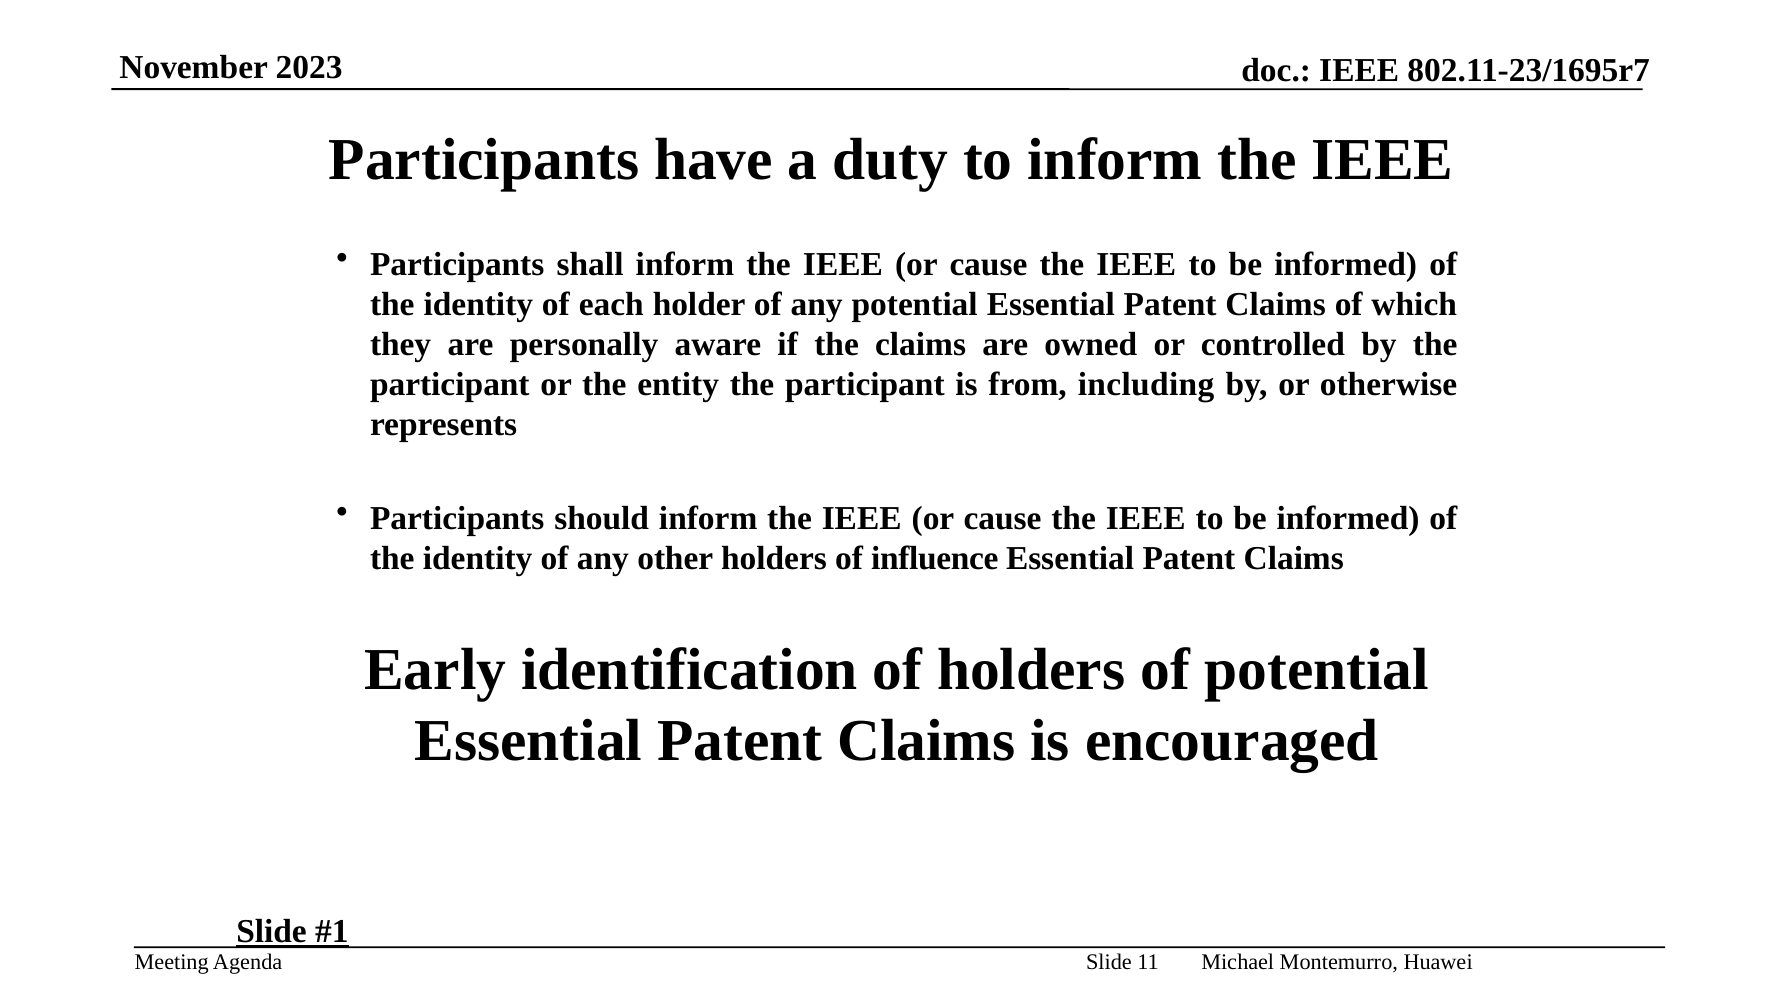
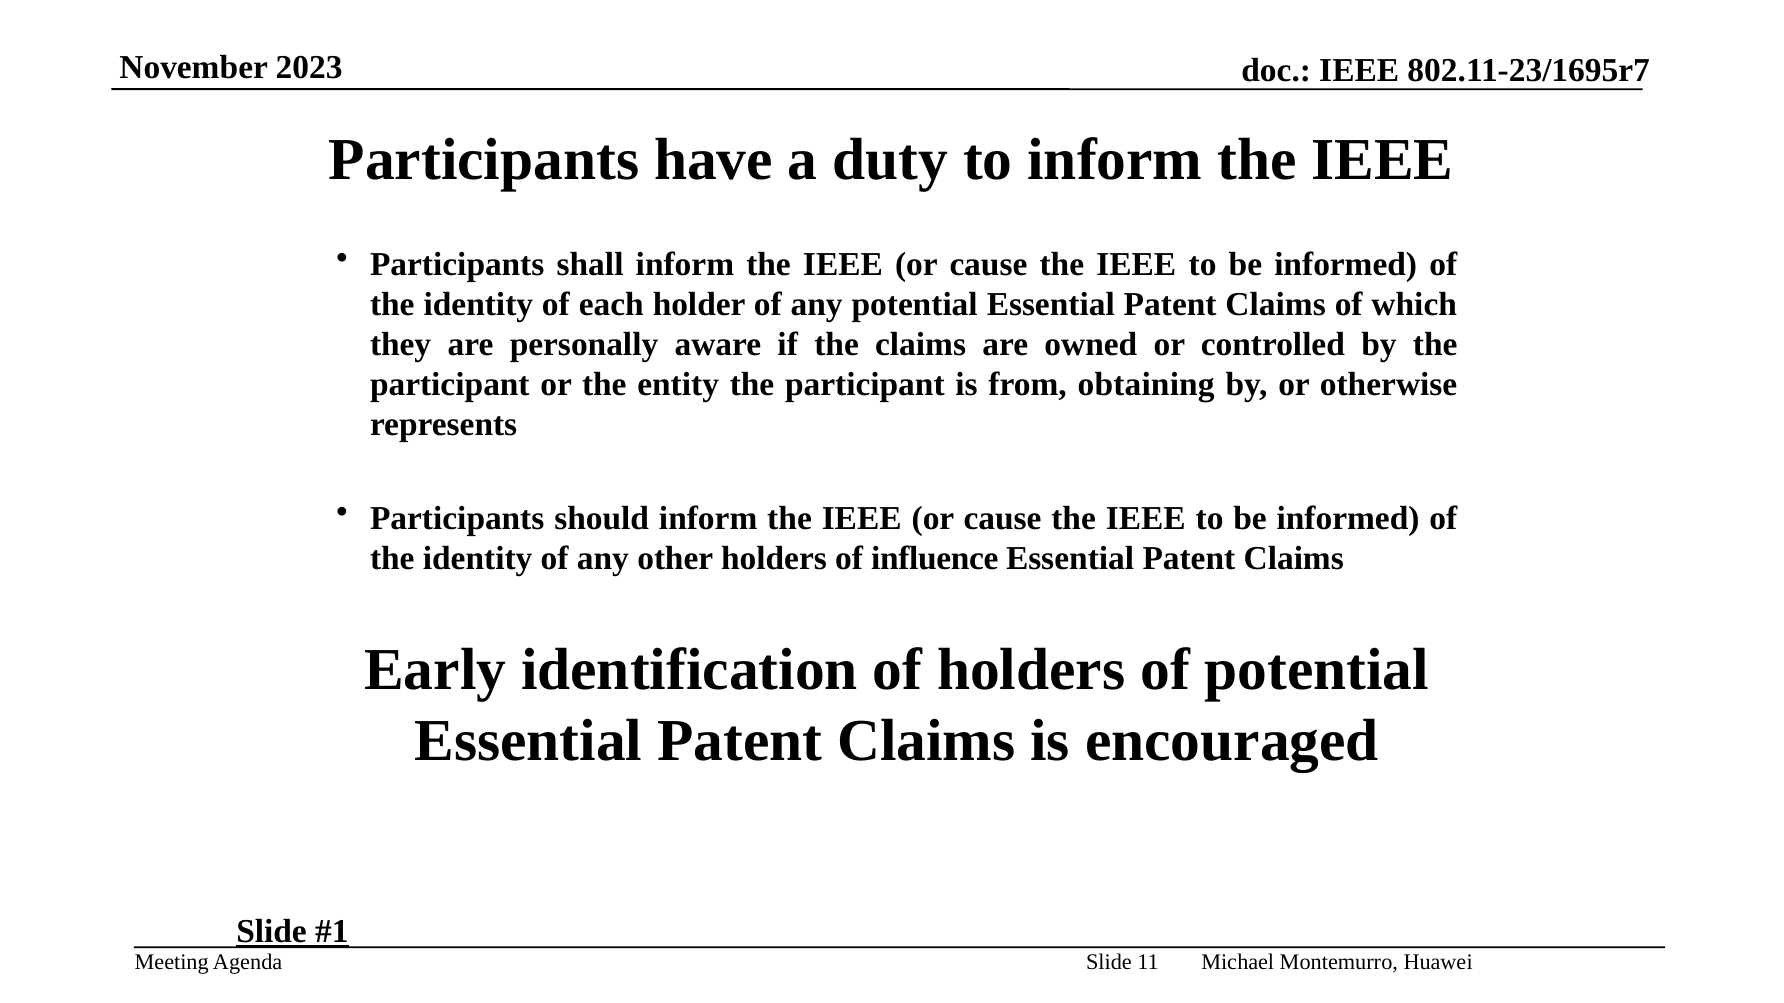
including: including -> obtaining
